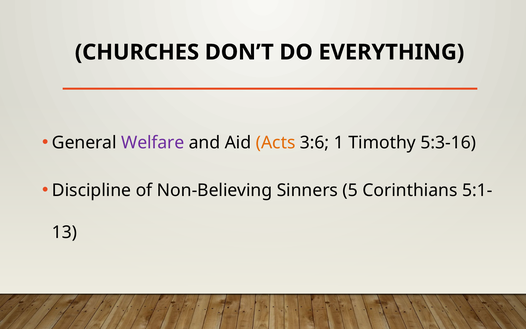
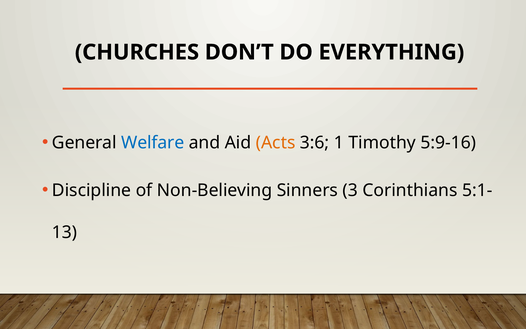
Welfare colour: purple -> blue
5:3-16: 5:3-16 -> 5:9-16
5: 5 -> 3
